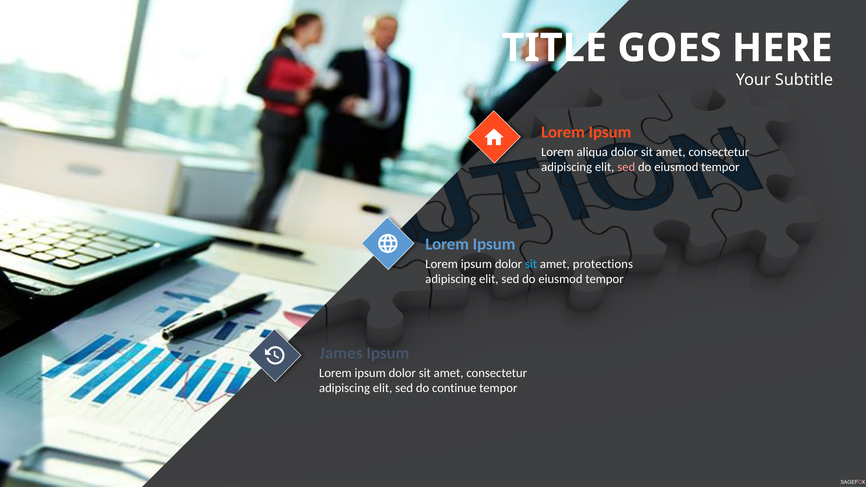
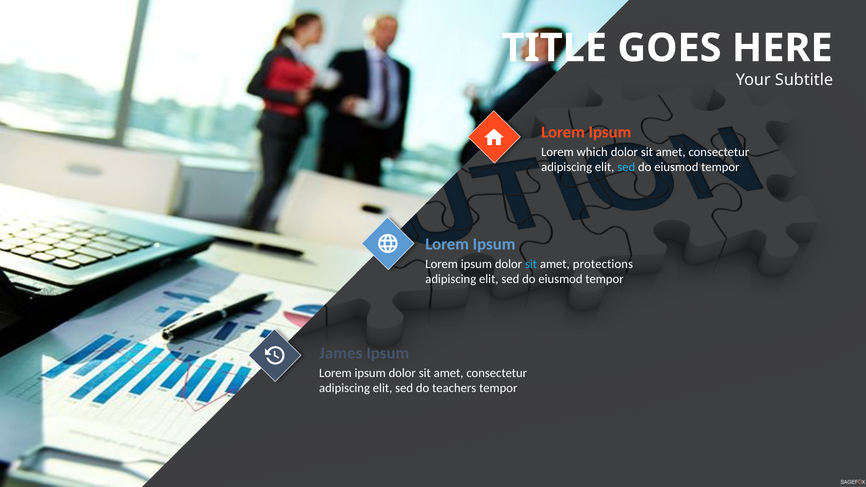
aliqua: aliqua -> which
sed at (626, 167) colour: pink -> light blue
continue: continue -> teachers
